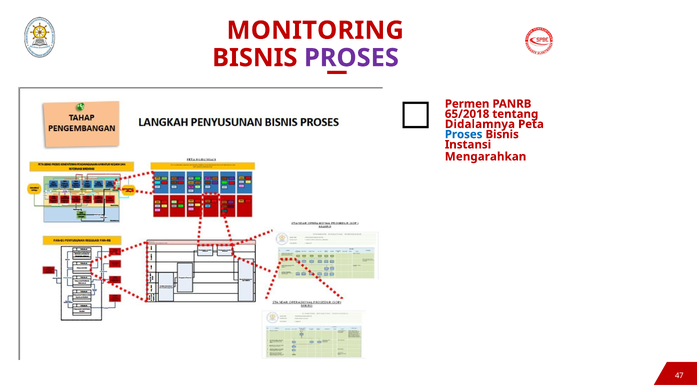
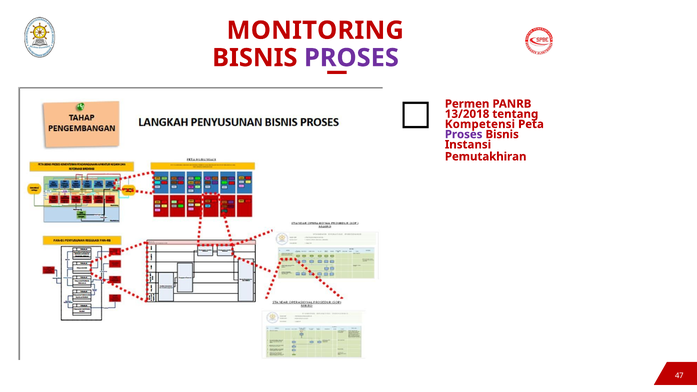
65/2018: 65/2018 -> 13/2018
Didalamnya: Didalamnya -> Kompetensi
Proses at (464, 134) colour: blue -> purple
Mengarahkan: Mengarahkan -> Pemutakhiran
